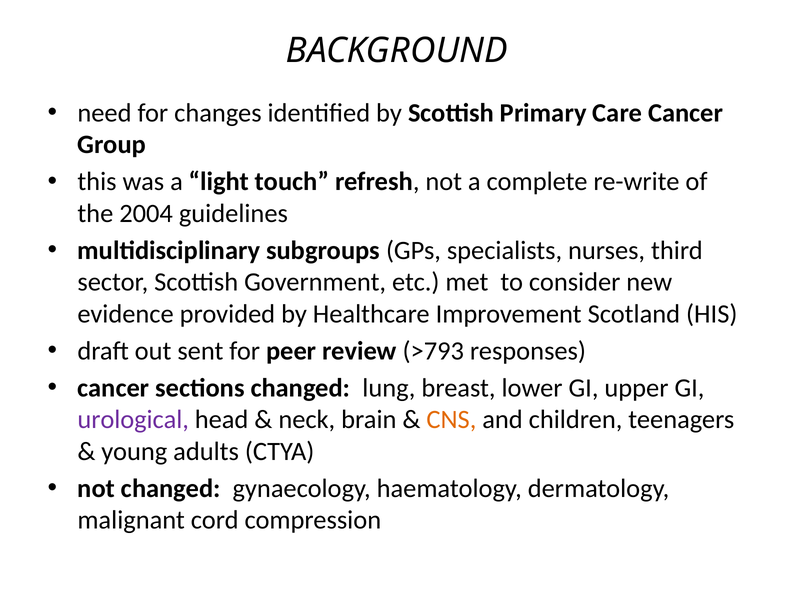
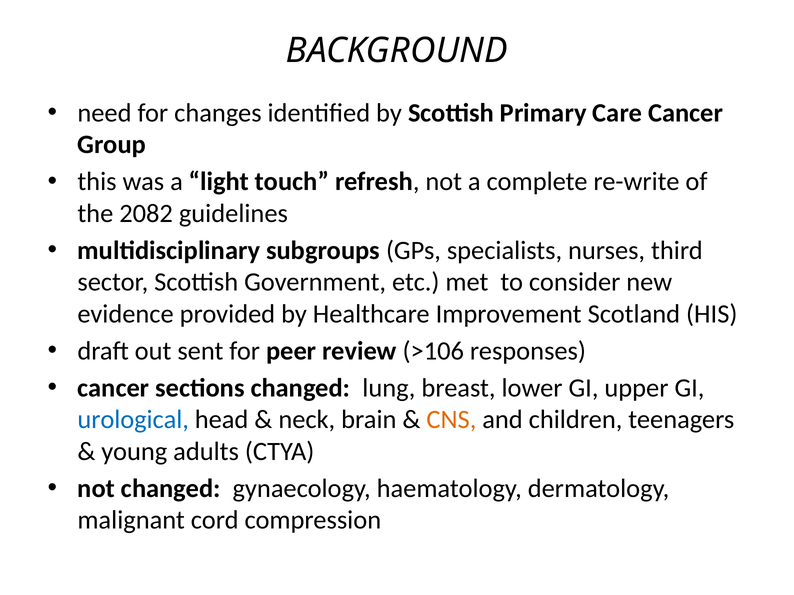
2004: 2004 -> 2082
>793: >793 -> >106
urological colour: purple -> blue
